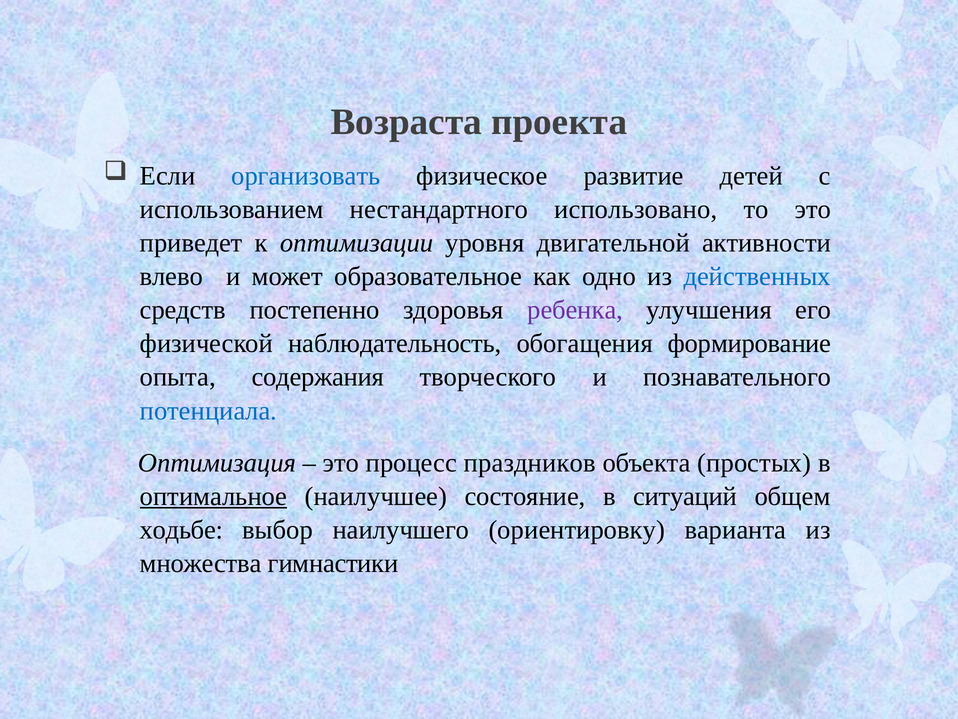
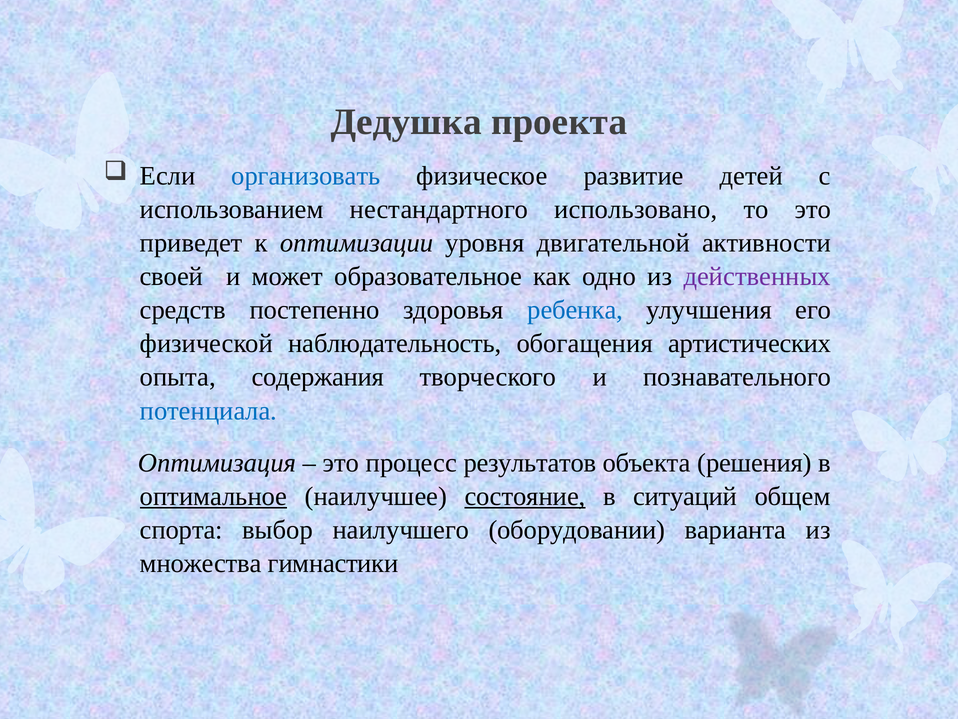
Возраста: Возраста -> Дедушка
влево: влево -> своей
действенных colour: blue -> purple
ребенка colour: purple -> blue
формирование: формирование -> артистических
праздников: праздников -> результатов
простых: простых -> решения
состояние underline: none -> present
ходьбе: ходьбе -> спорта
ориентировку: ориентировку -> оборудовании
